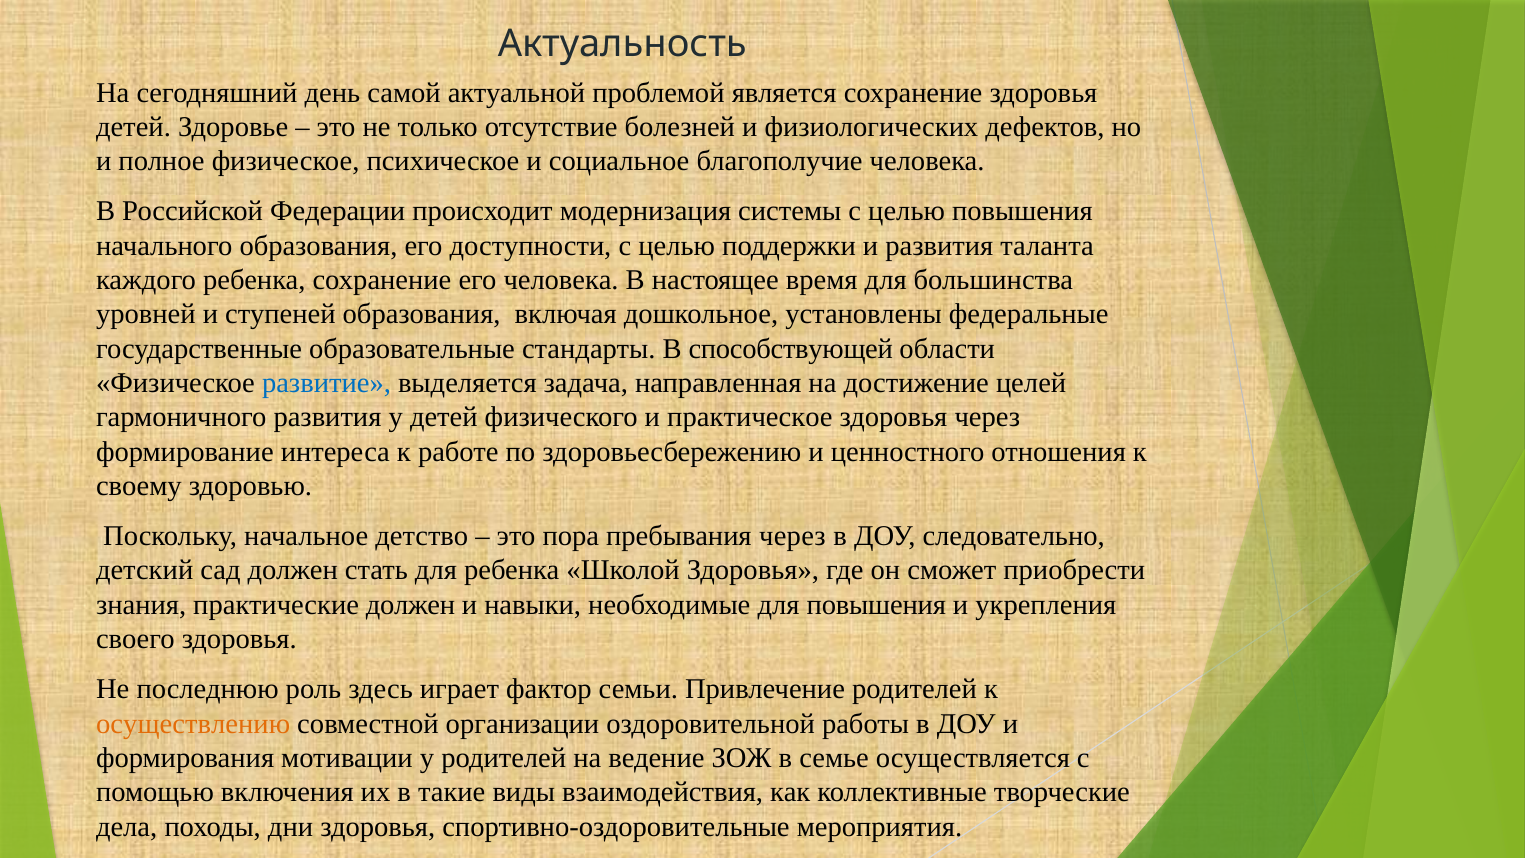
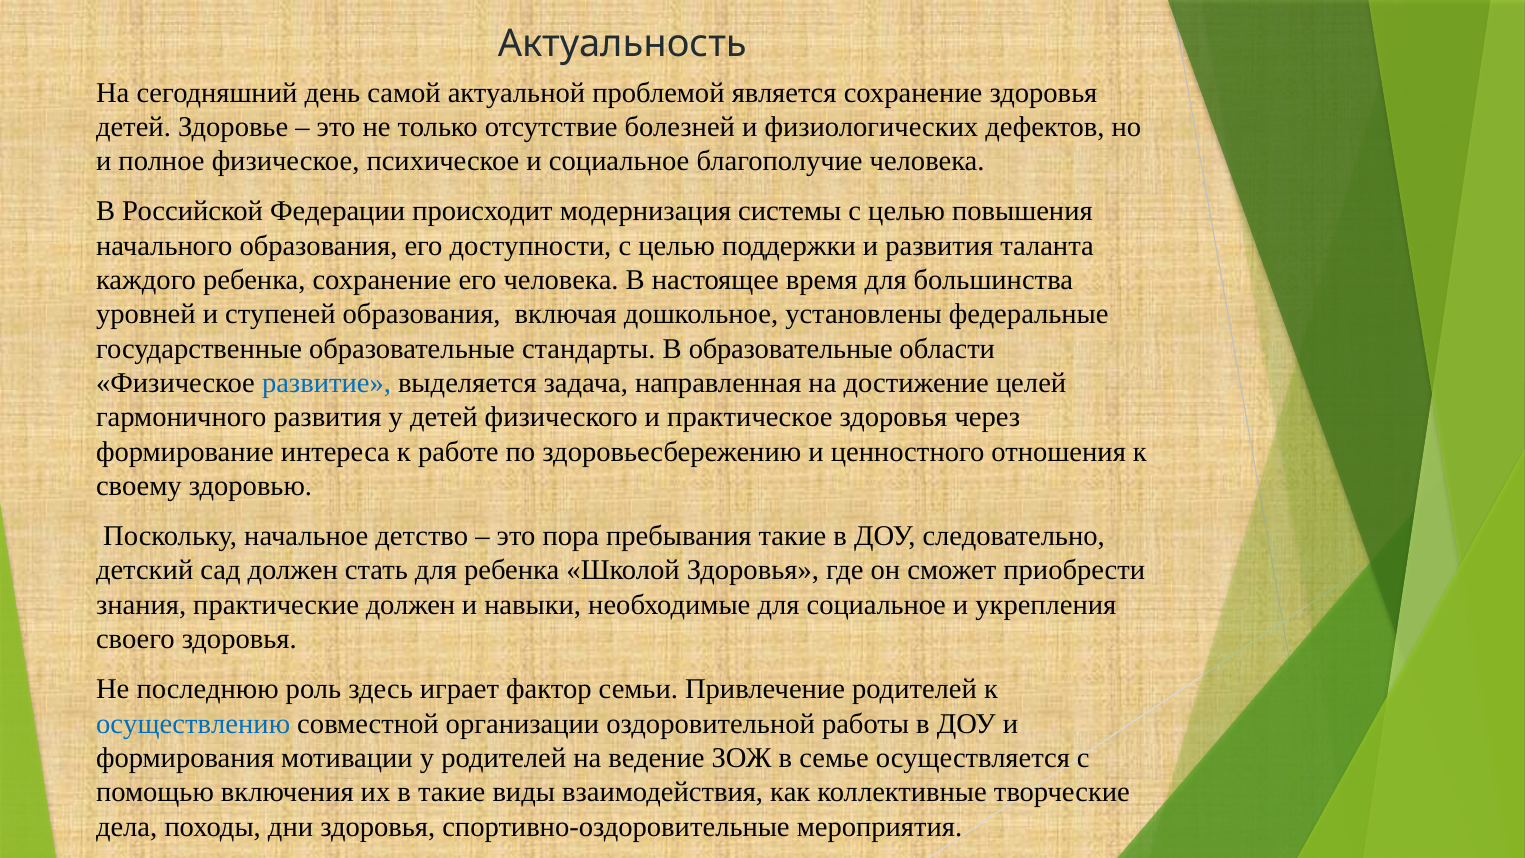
В способствующей: способствующей -> образовательные
пребывания через: через -> такие
для повышения: повышения -> социальное
осуществлению colour: orange -> blue
